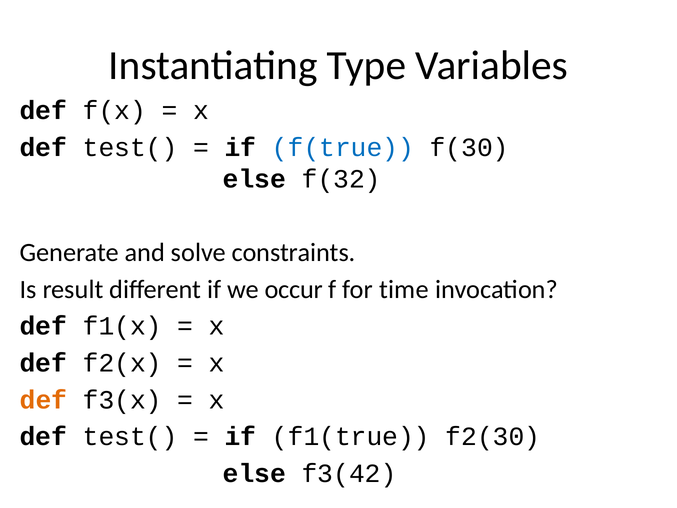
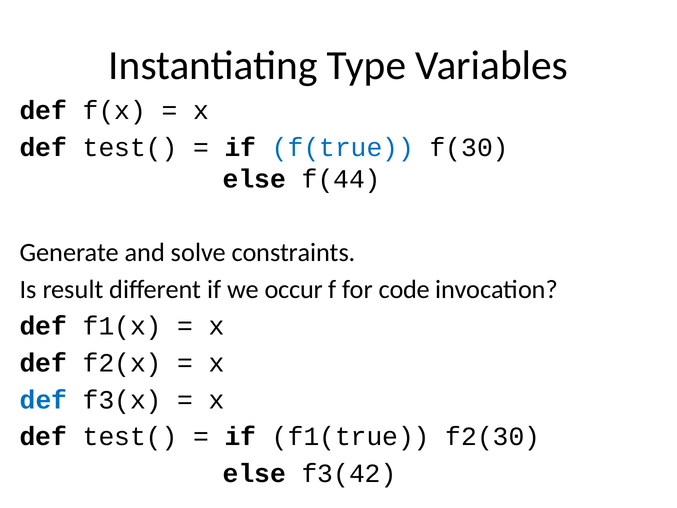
f(32: f(32 -> f(44
time: time -> code
def at (43, 400) colour: orange -> blue
